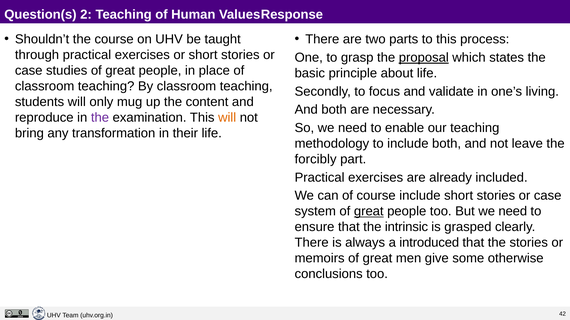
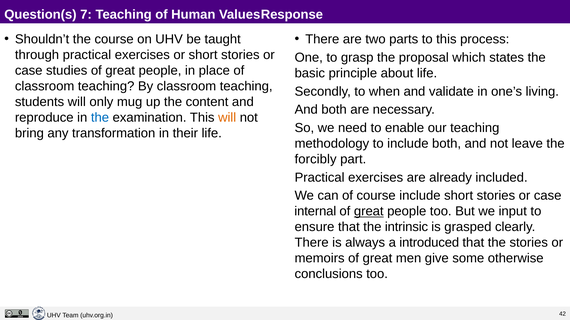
2: 2 -> 7
proposal underline: present -> none
focus: focus -> when
the at (100, 118) colour: purple -> blue
system: system -> internal
But we need: need -> input
